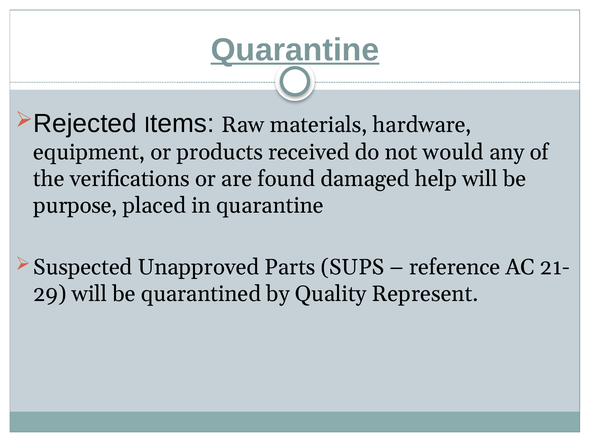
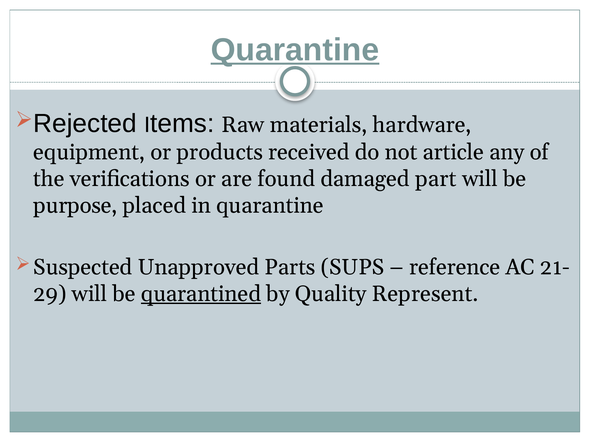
would: would -> article
help: help -> part
quarantined underline: none -> present
